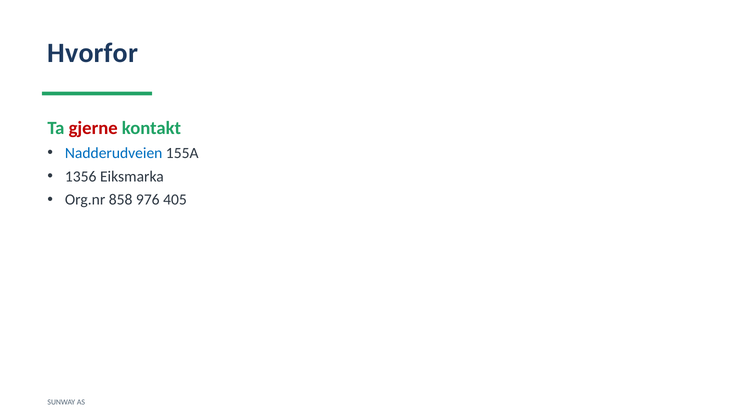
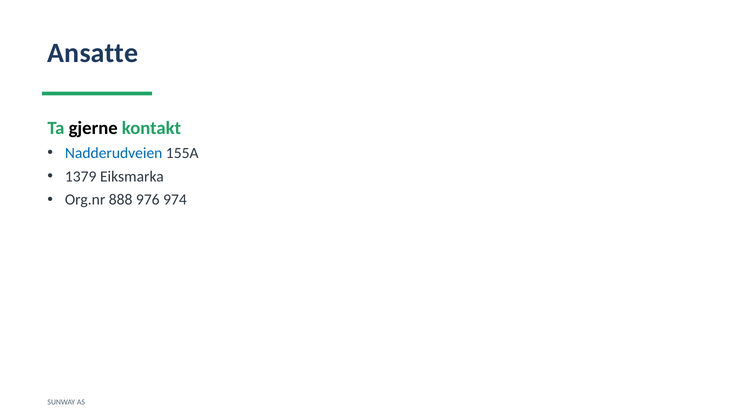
Hvorfor: Hvorfor -> Ansatte
gjerne colour: red -> black
1356: 1356 -> 1379
858: 858 -> 888
405: 405 -> 974
